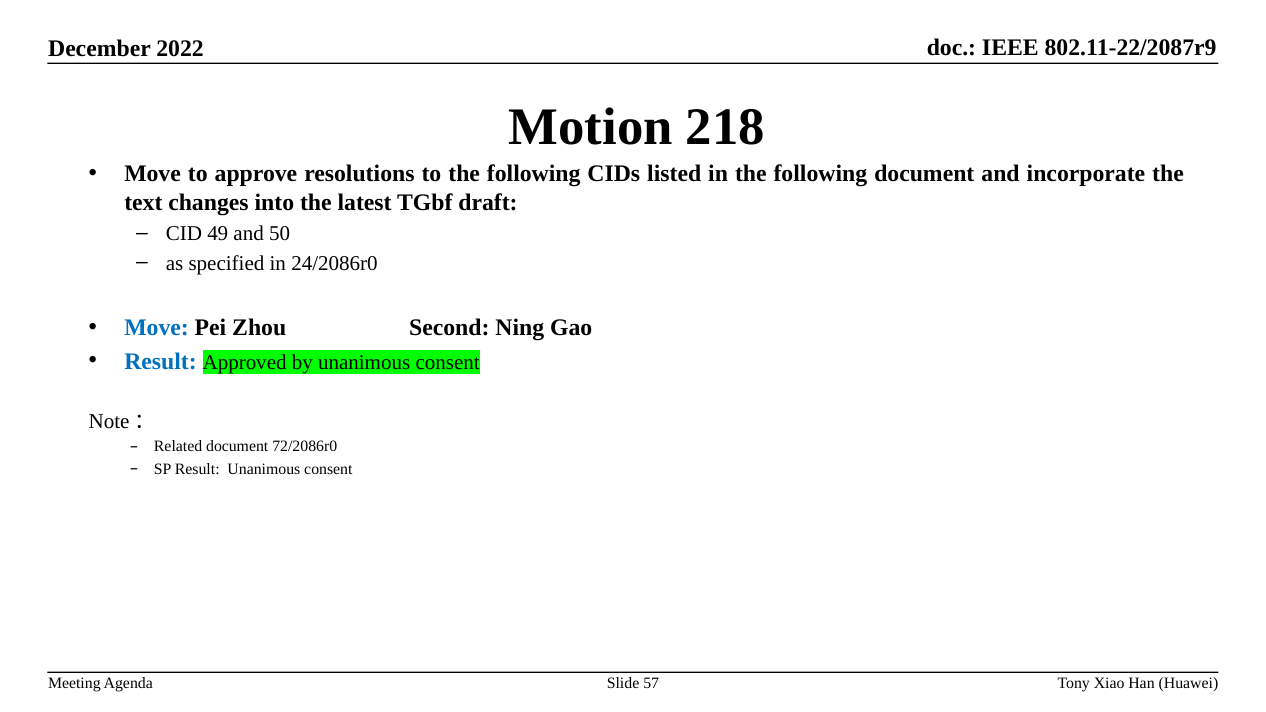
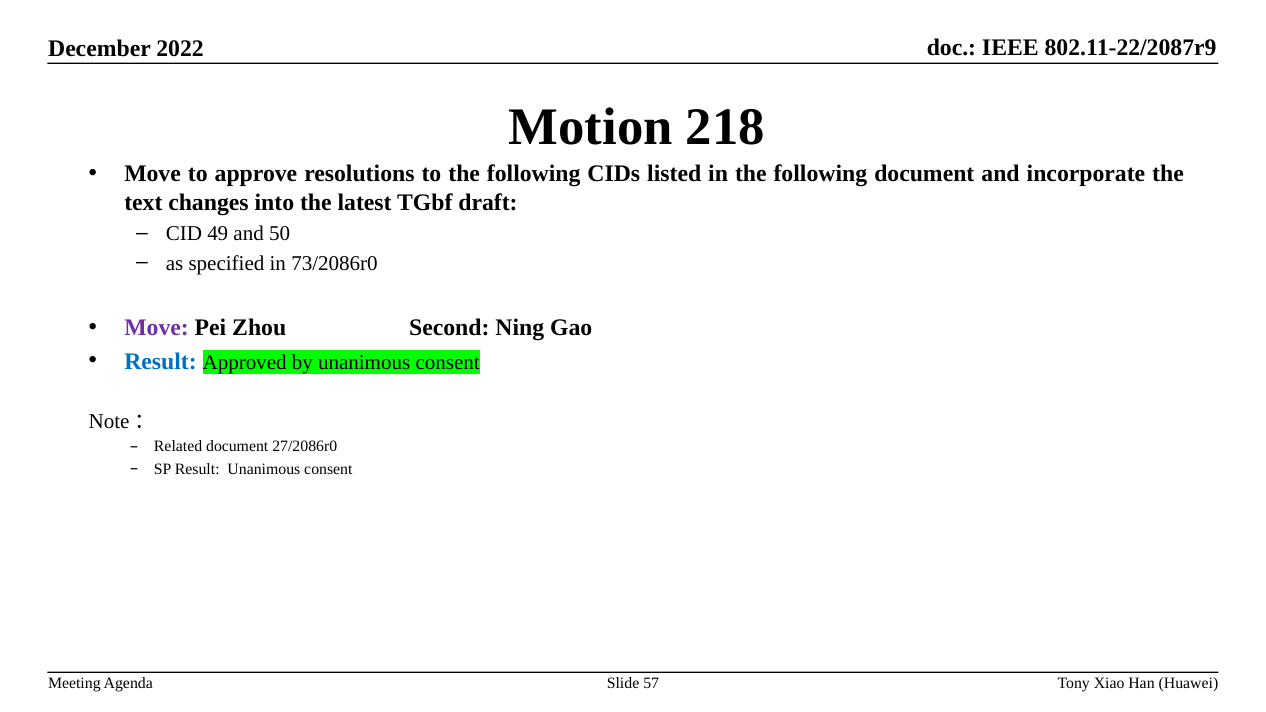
24/2086r0: 24/2086r0 -> 73/2086r0
Move at (157, 328) colour: blue -> purple
72/2086r0: 72/2086r0 -> 27/2086r0
